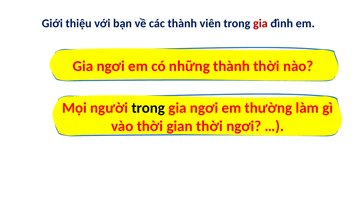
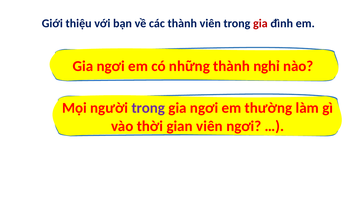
thành thời: thời -> nghỉ
trong at (148, 108) colour: black -> purple
gian thời: thời -> viên
